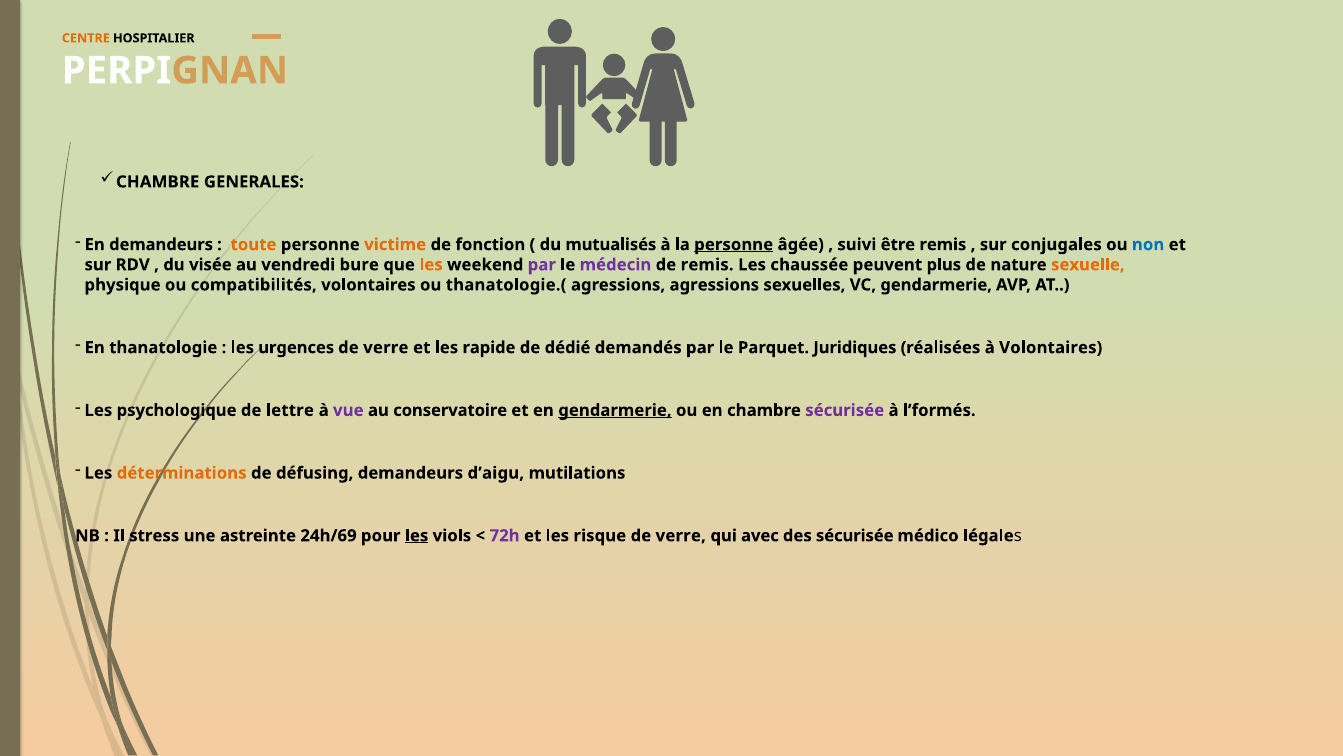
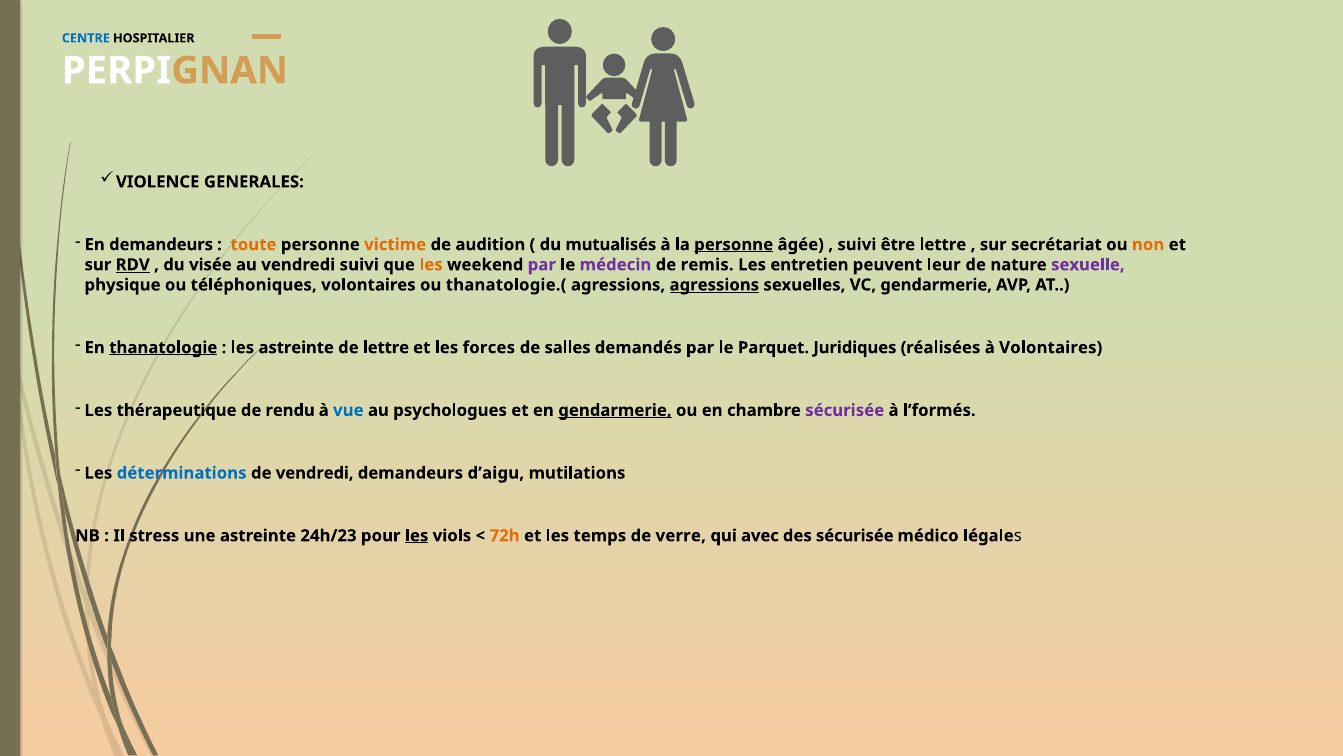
CENTRE colour: orange -> blue
CHAMBRE at (158, 182): CHAMBRE -> VIOLENCE
fonction: fonction -> audition
être remis: remis -> lettre
conjugales: conjugales -> secrétariat
non colour: blue -> orange
RDV underline: none -> present
vendredi bure: bure -> suivi
chaussée: chaussée -> entretien
plus: plus -> leur
sexuelle colour: orange -> purple
compatibilités: compatibilités -> téléphoniques
agressions at (714, 285) underline: none -> present
thanatologie underline: none -> present
les urgences: urgences -> astreinte
verre at (386, 347): verre -> lettre
rapide: rapide -> forces
dédié: dédié -> salles
psychologique: psychologique -> thérapeutique
lettre: lettre -> rendu
vue colour: purple -> blue
conservatoire: conservatoire -> psychologues
déterminations colour: orange -> blue
de défusing: défusing -> vendredi
24h/69: 24h/69 -> 24h/23
72h colour: purple -> orange
risque: risque -> temps
